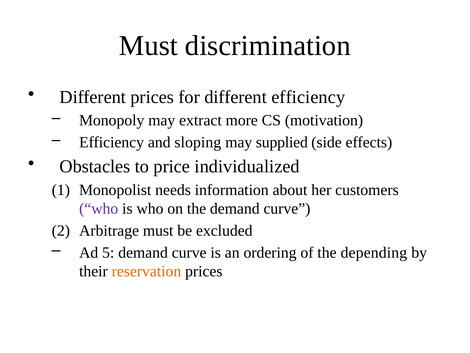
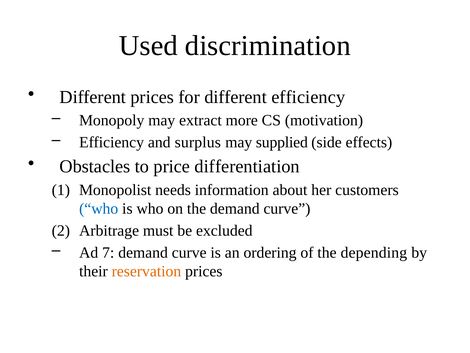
Must at (148, 45): Must -> Used
sloping: sloping -> surplus
individualized: individualized -> differentiation
who at (99, 208) colour: purple -> blue
5: 5 -> 7
